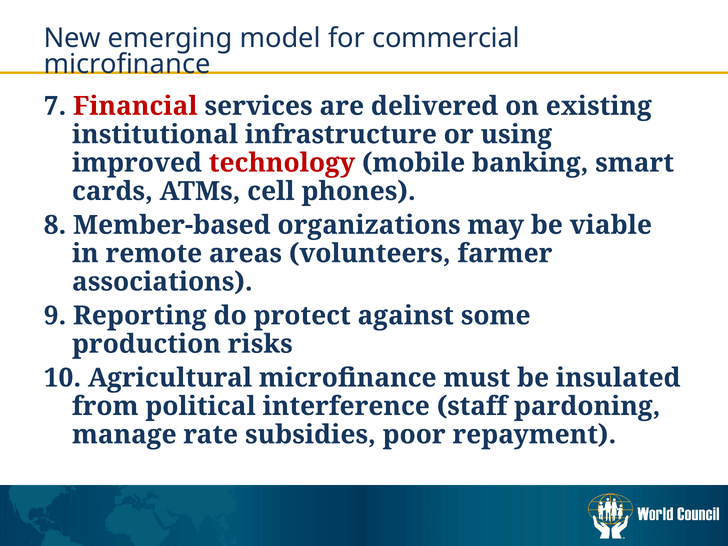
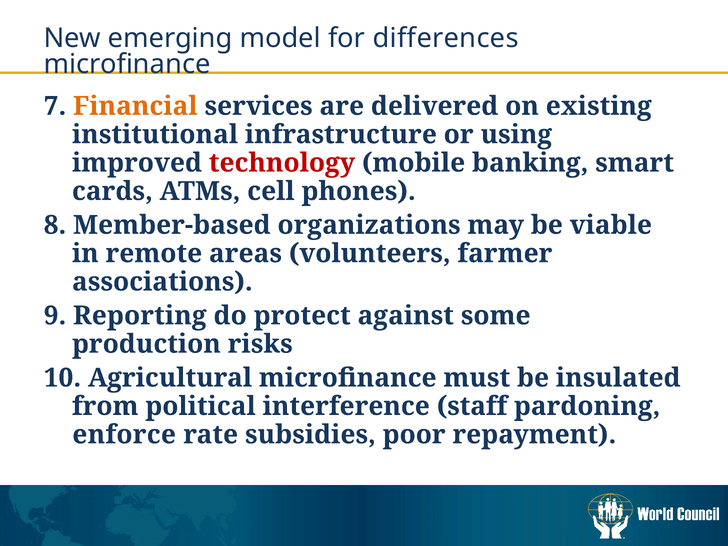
commercial: commercial -> differences
Financial colour: red -> orange
manage: manage -> enforce
